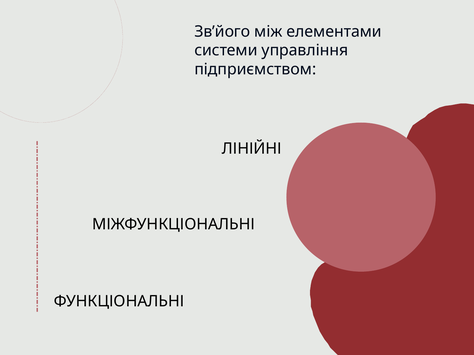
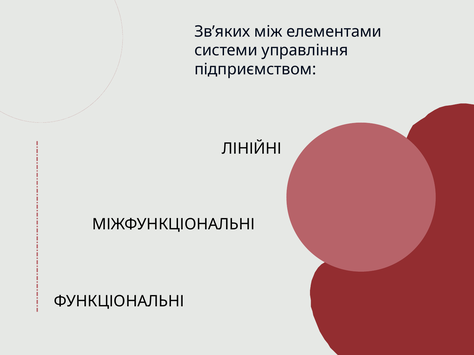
Зв’його: Зв’його -> Зв’яких
